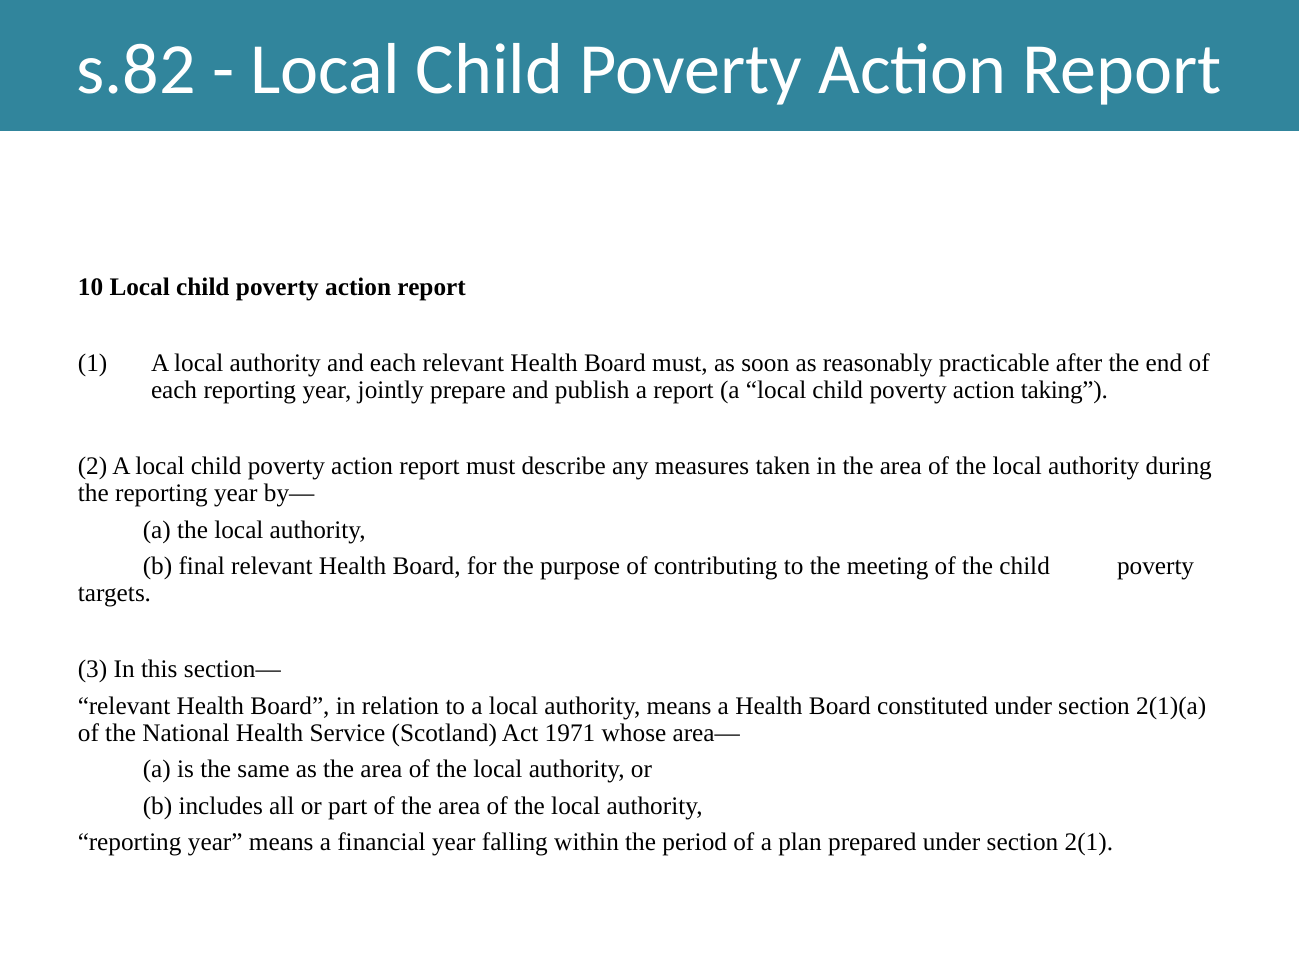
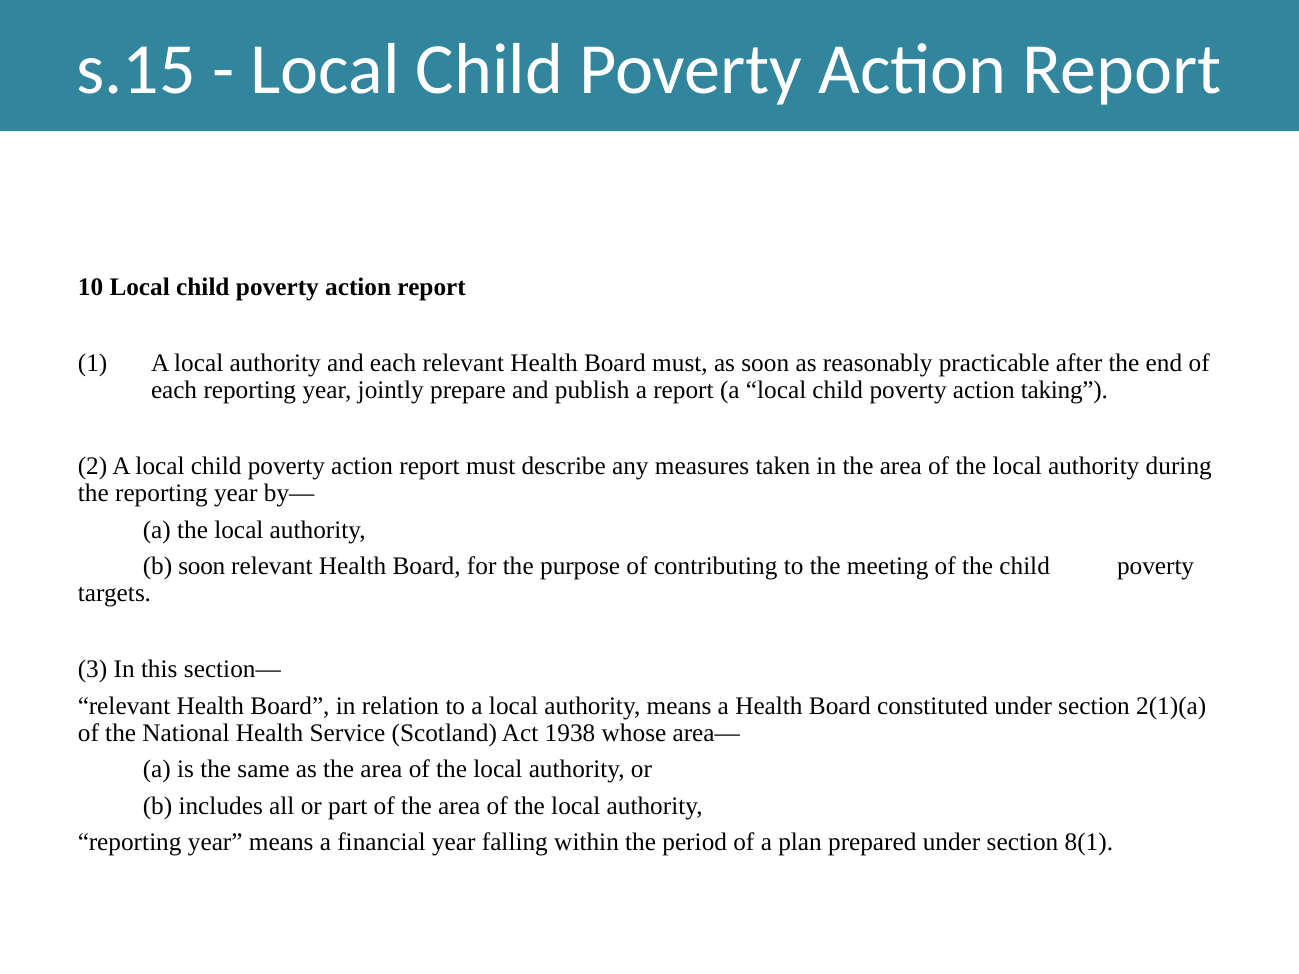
s.82: s.82 -> s.15
b final: final -> soon
1971: 1971 -> 1938
2(1: 2(1 -> 8(1
